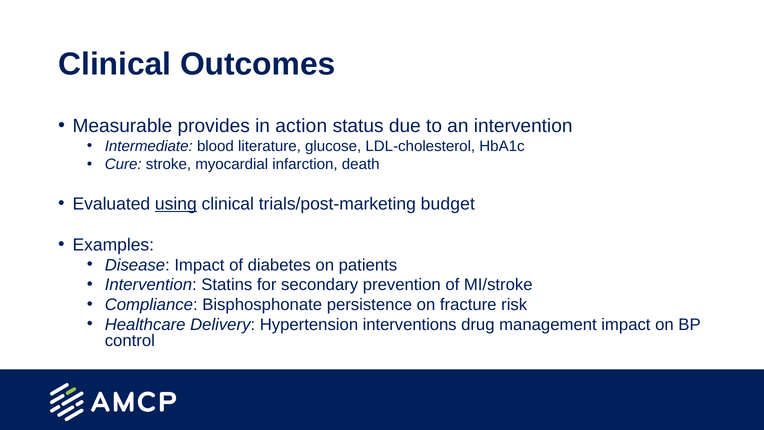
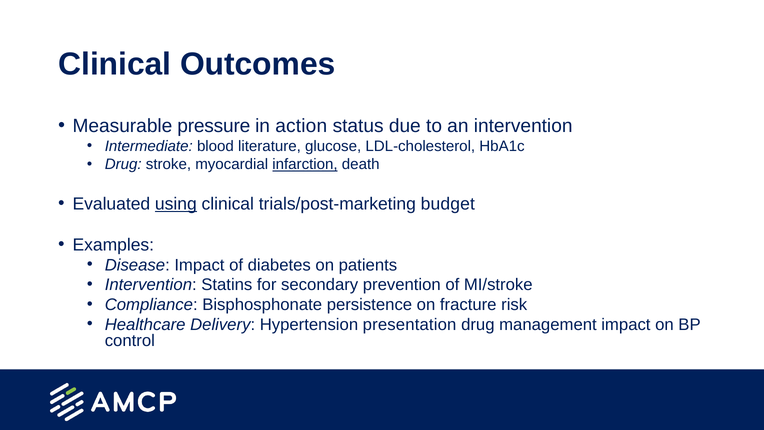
provides: provides -> pressure
Cure at (123, 164): Cure -> Drug
infarction underline: none -> present
interventions: interventions -> presentation
